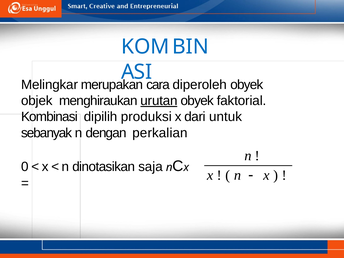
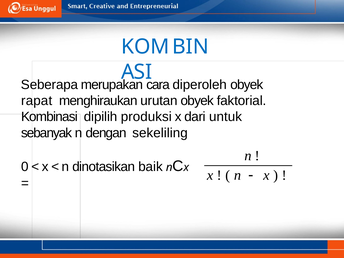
Melingkar: Melingkar -> Seberapa
objek: objek -> rapat
urutan underline: present -> none
perkalian: perkalian -> sekeliling
saja: saja -> baik
